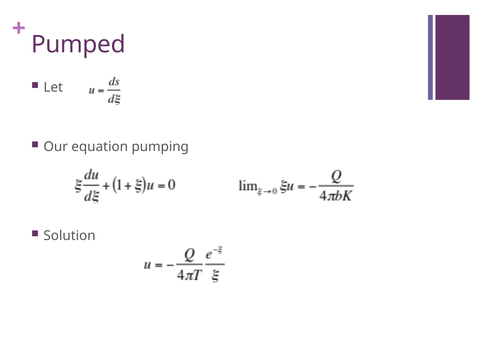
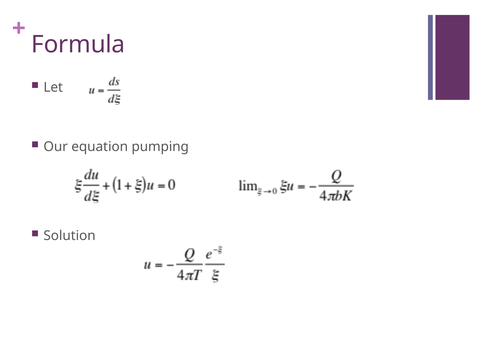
Pumped: Pumped -> Formula
